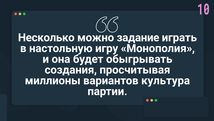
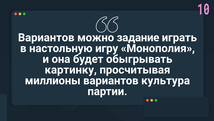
Несколько at (46, 37): Несколько -> Вариантов
создания: создания -> картинку
